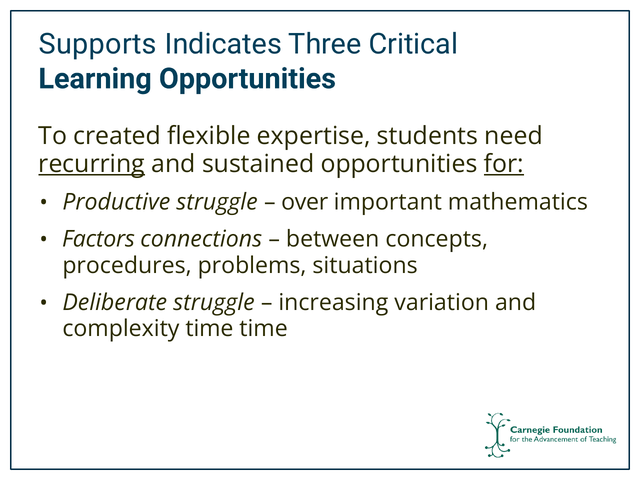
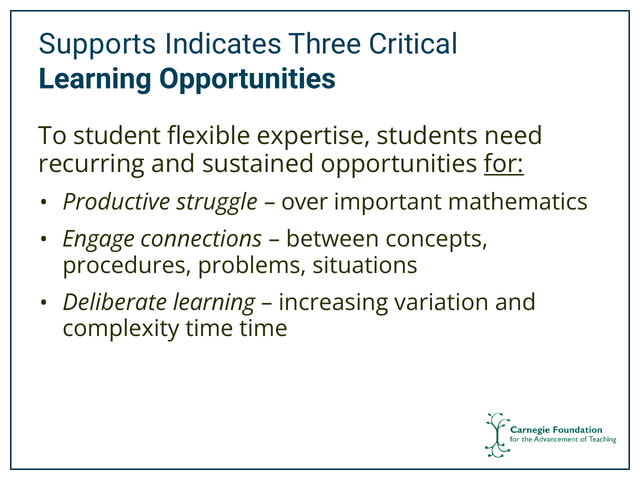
created: created -> student
recurring underline: present -> none
Factors: Factors -> Engage
Deliberate struggle: struggle -> learning
